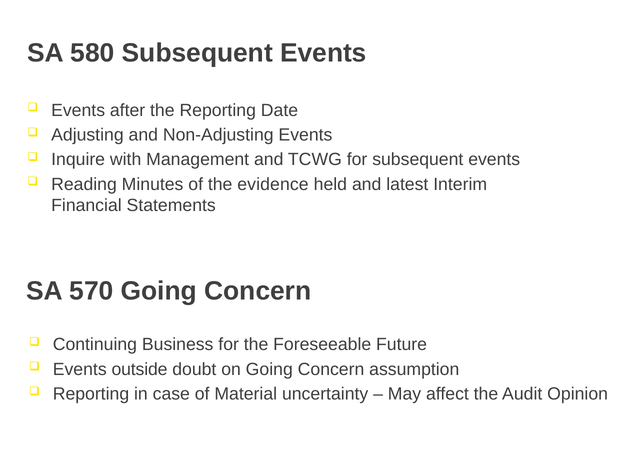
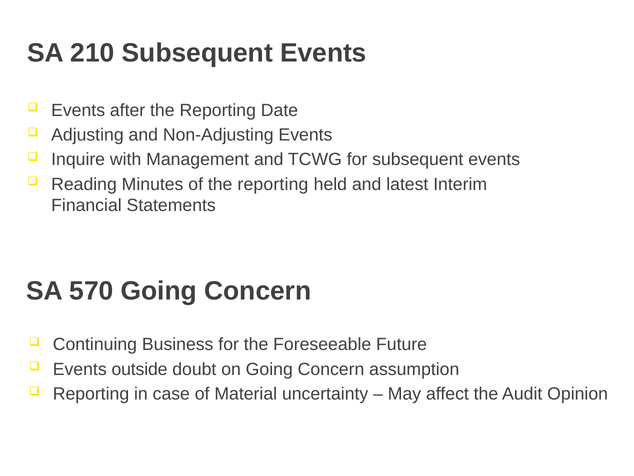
580: 580 -> 210
of the evidence: evidence -> reporting
